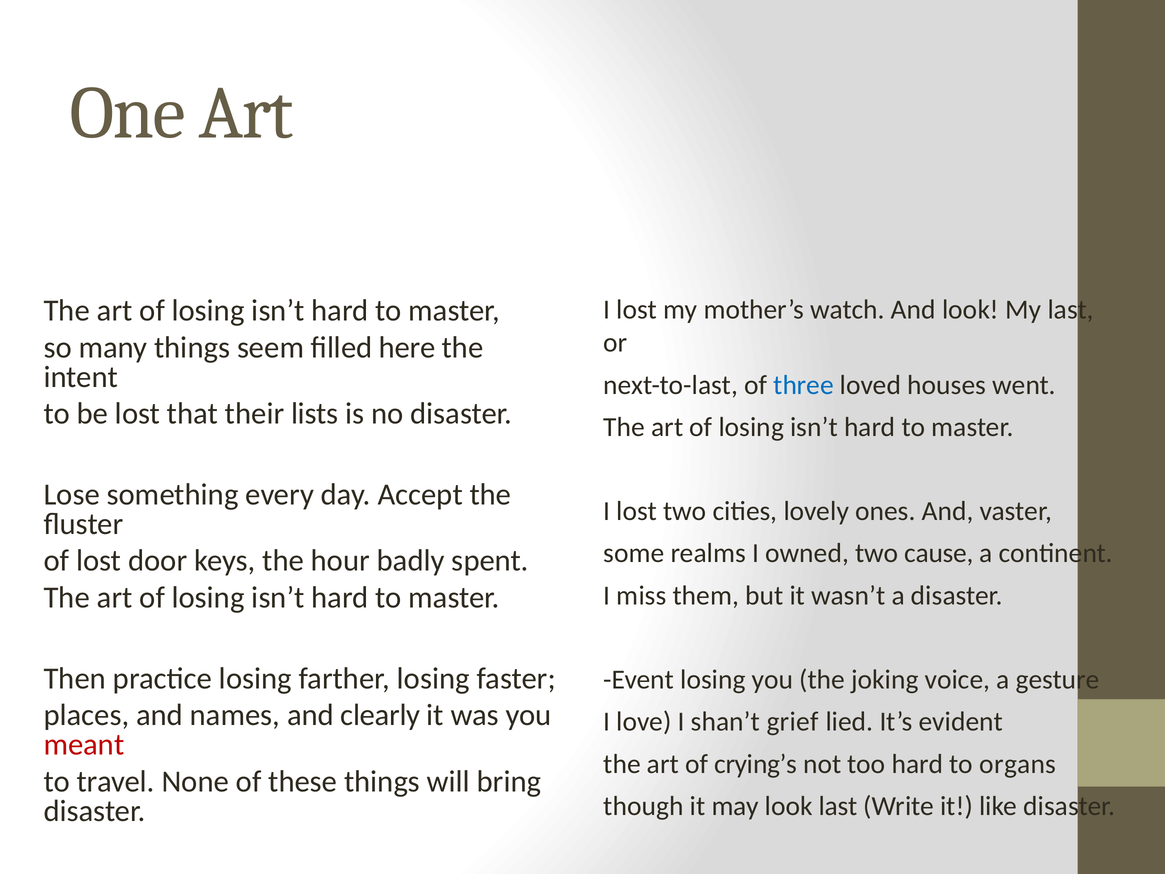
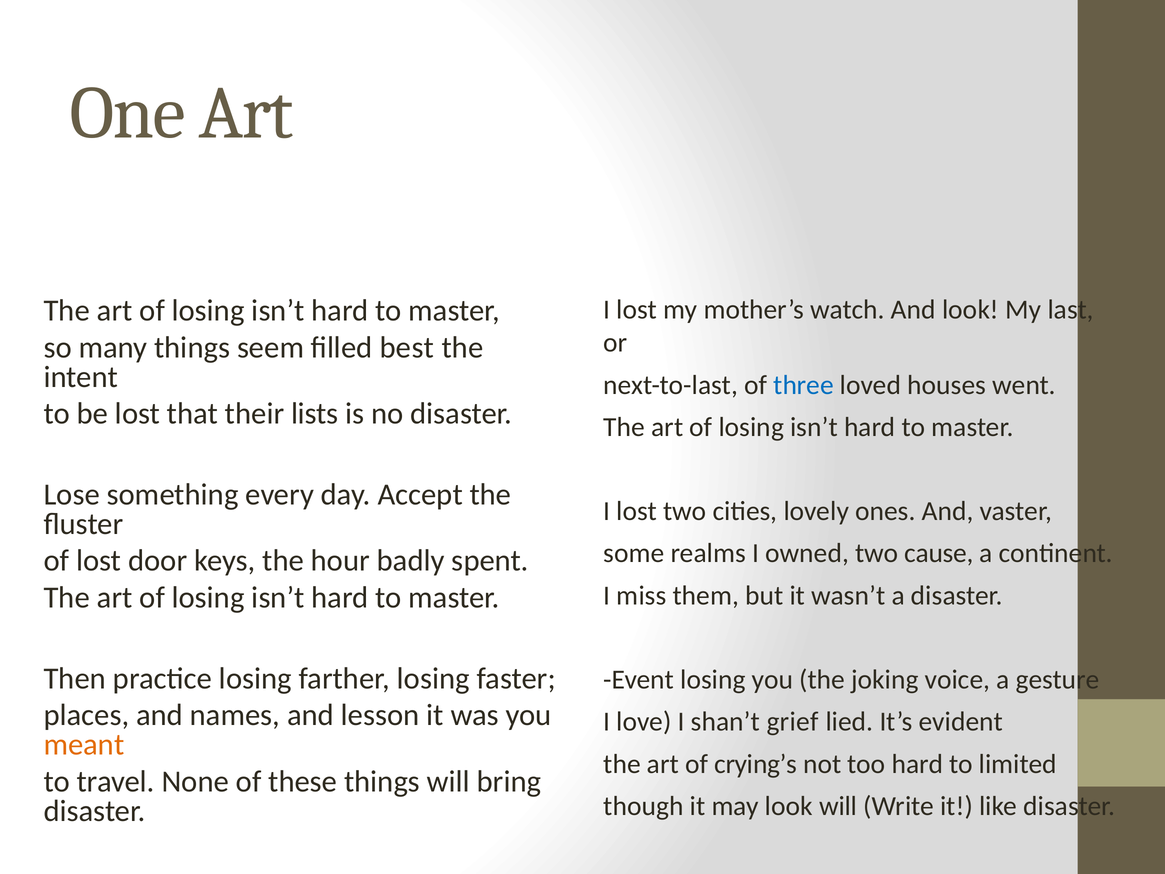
here: here -> best
clearly: clearly -> lesson
meant colour: red -> orange
organs: organs -> limited
look last: last -> will
